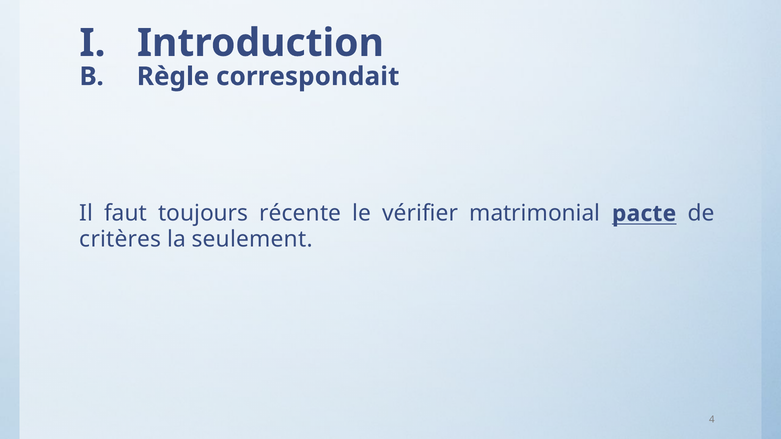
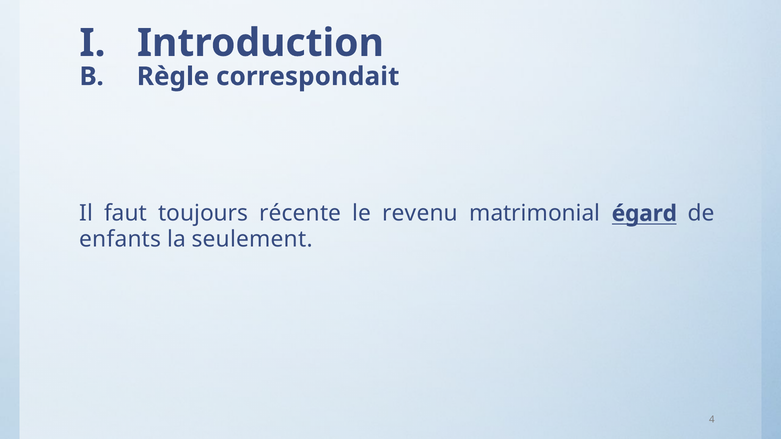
vérifier: vérifier -> revenu
pacte: pacte -> égard
critères: critères -> enfants
